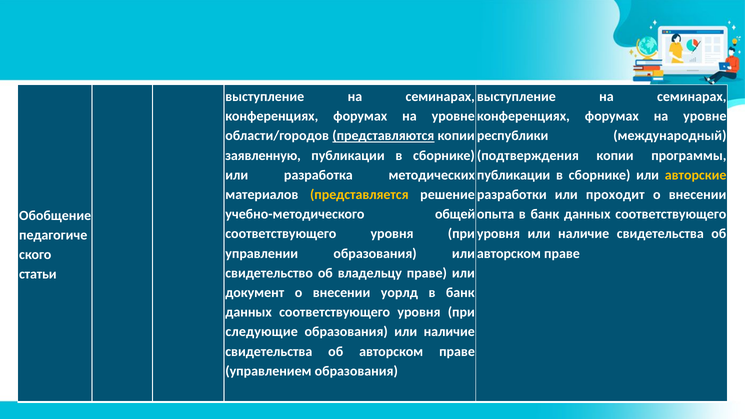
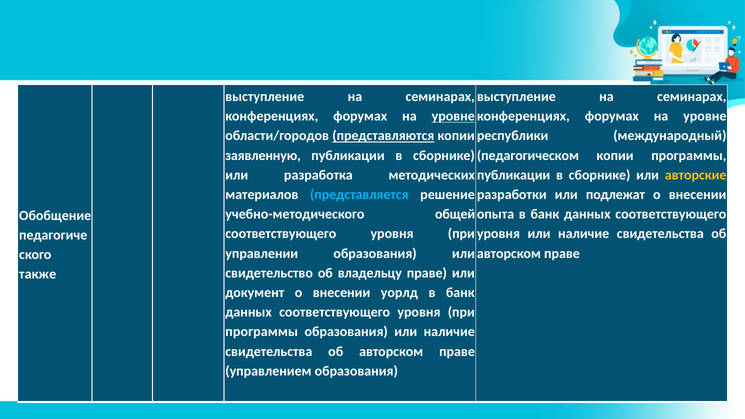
уровне at (453, 116) underline: none -> present
подтверждения: подтверждения -> педагогическом
представляется colour: yellow -> light blue
проходит: проходит -> подлежат
статьи: статьи -> также
следующие at (262, 332): следующие -> программы
